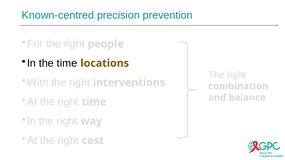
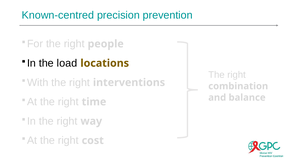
the time: time -> load
